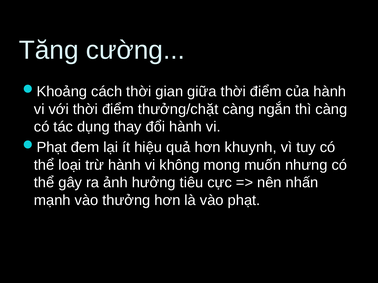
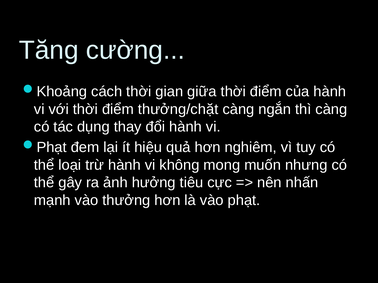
khuynh: khuynh -> nghiêm
